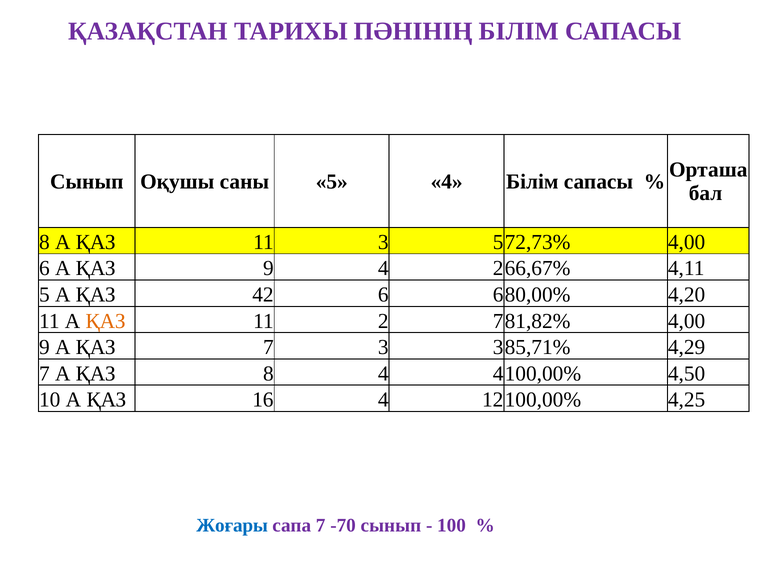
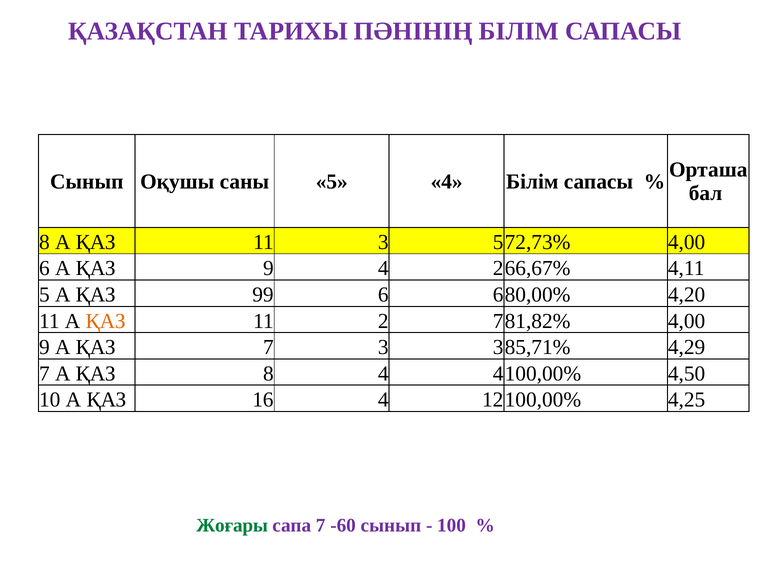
42: 42 -> 99
Жоғары colour: blue -> green
-70: -70 -> -60
